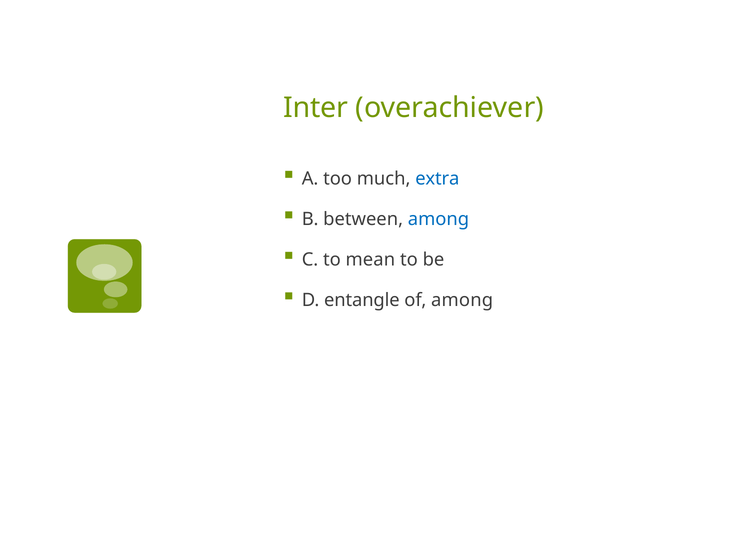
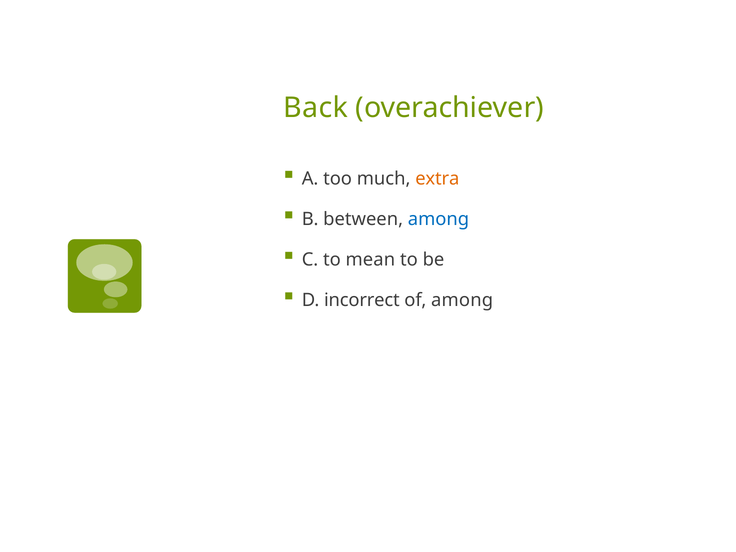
Inter: Inter -> Back
extra colour: blue -> orange
entangle: entangle -> incorrect
